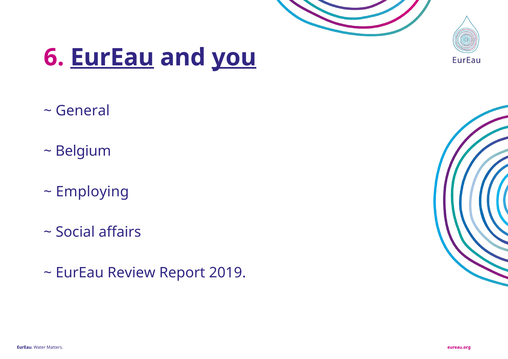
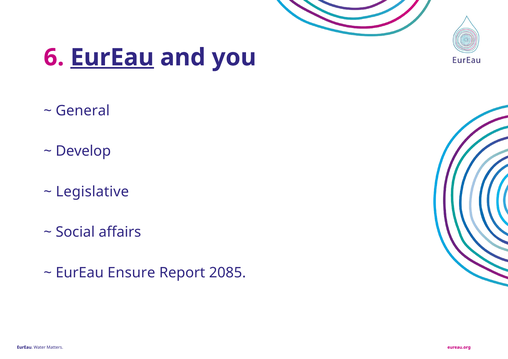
you underline: present -> none
Belgium: Belgium -> Develop
Employing: Employing -> Legislative
Review: Review -> Ensure
2019: 2019 -> 2085
